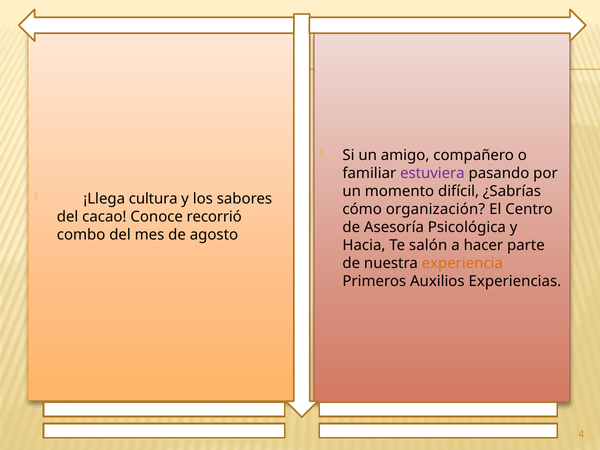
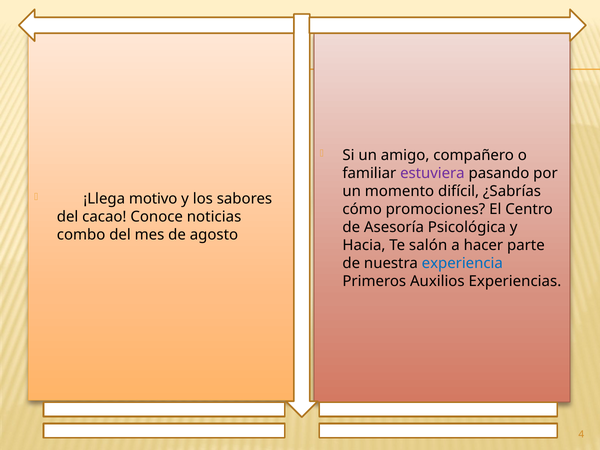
cultura: cultura -> motivo
organización: organización -> promociones
recorrió: recorrió -> noticias
experiencia colour: orange -> blue
